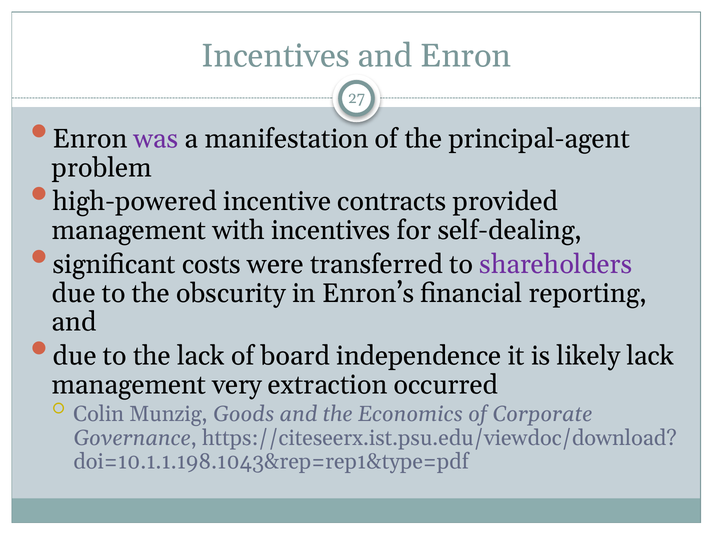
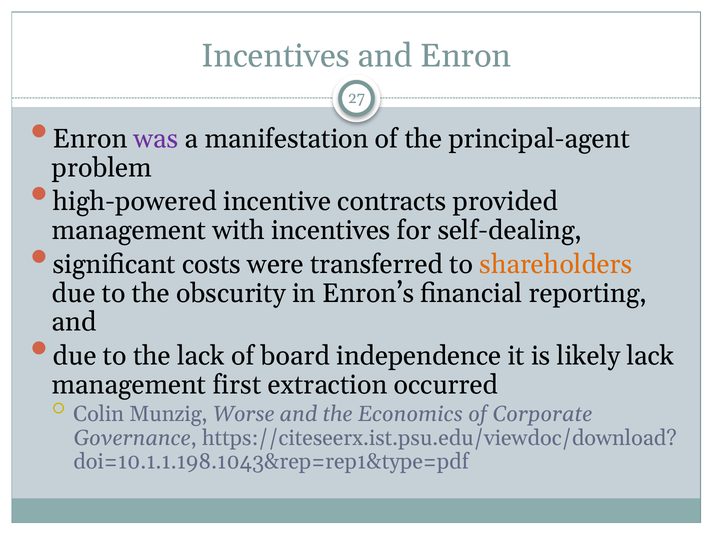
shareholders colour: purple -> orange
very: very -> first
Goods: Goods -> Worse
